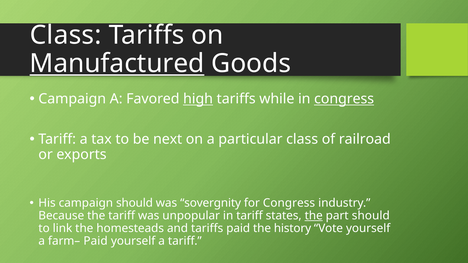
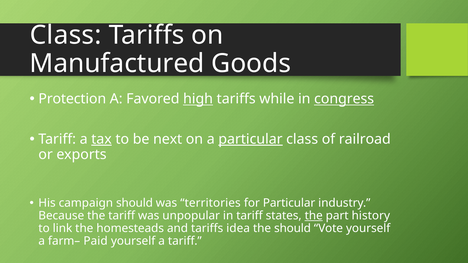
Manufactured underline: present -> none
Campaign at (72, 99): Campaign -> Protection
tax underline: none -> present
particular at (250, 139) underline: none -> present
sovergnity: sovergnity -> territories
for Congress: Congress -> Particular
part should: should -> history
tariffs paid: paid -> idea
the history: history -> should
